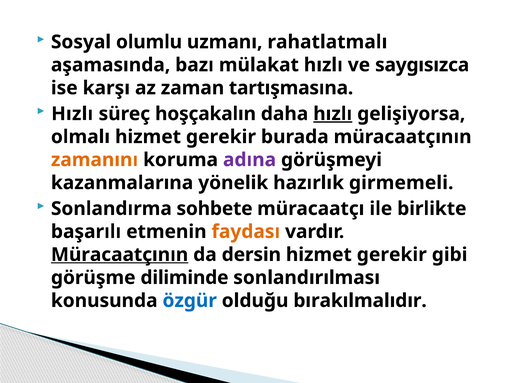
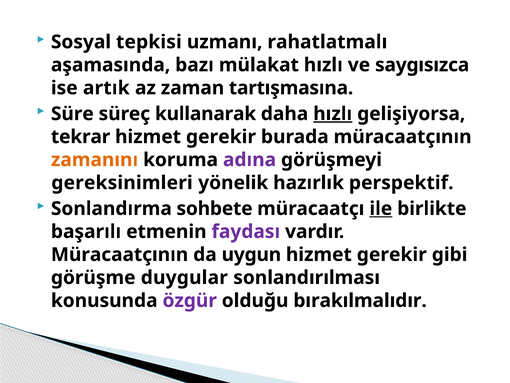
olumlu: olumlu -> tepkisi
karşı: karşı -> artık
Hızlı at (72, 114): Hızlı -> Süre
hoşçakalın: hoşçakalın -> kullanarak
olmalı: olmalı -> tekrar
kazanmalarına: kazanmalarına -> gereksinimleri
girmemeli: girmemeli -> perspektif
ile underline: none -> present
faydası colour: orange -> purple
Müracaatçının at (120, 254) underline: present -> none
dersin: dersin -> uygun
diliminde: diliminde -> duygular
özgür colour: blue -> purple
